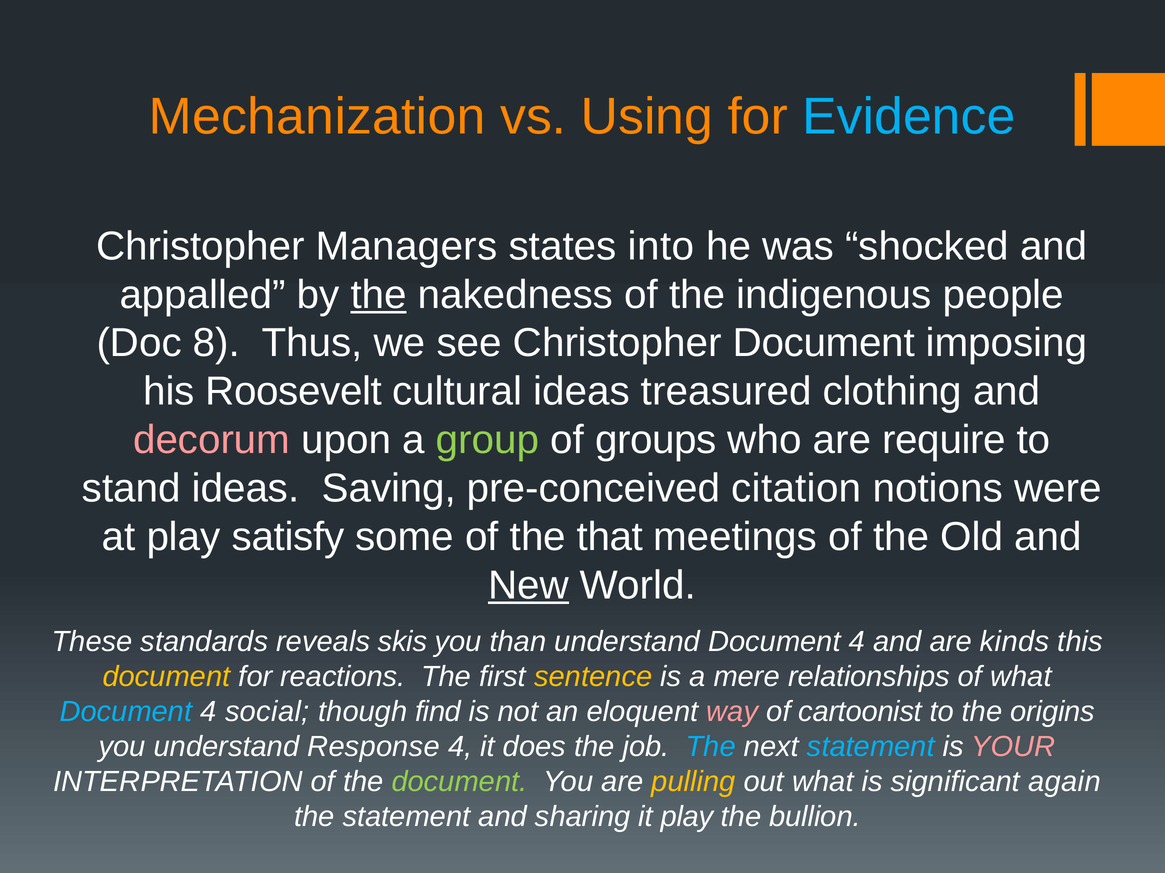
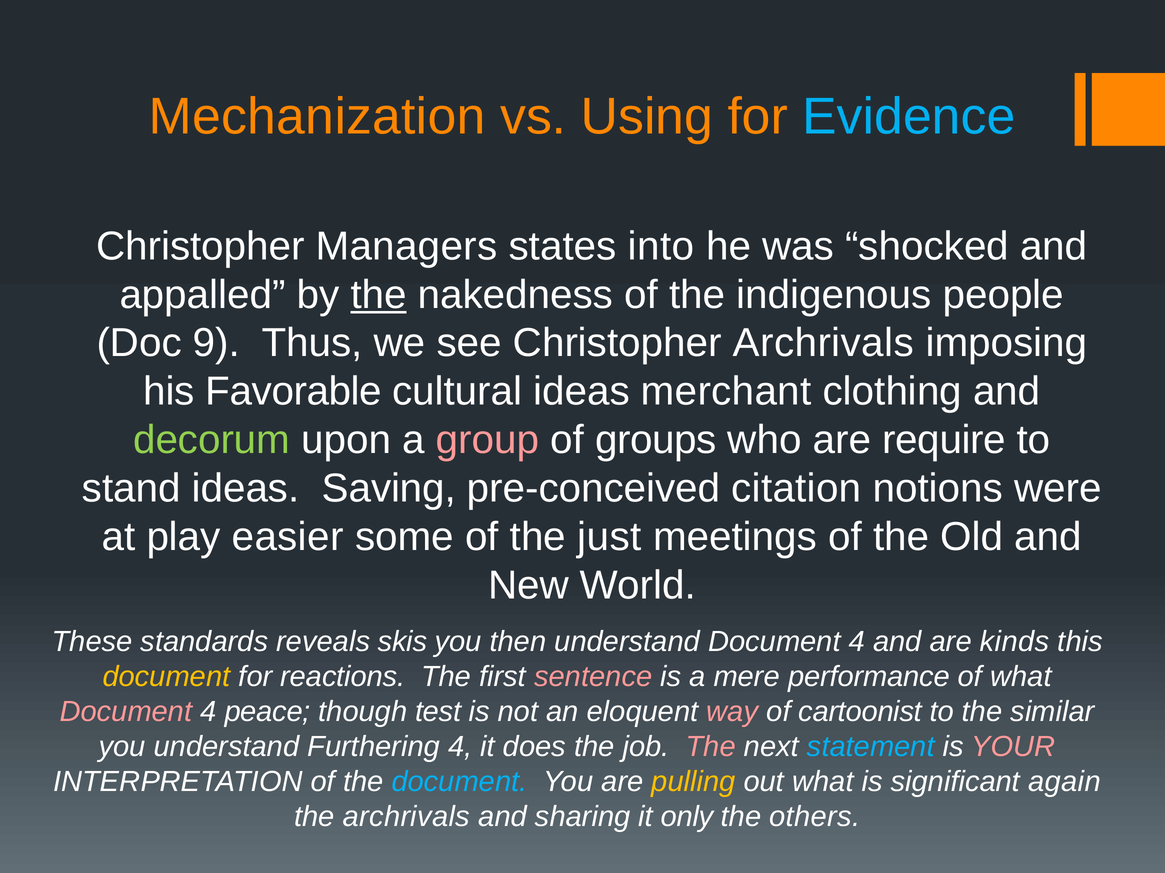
8: 8 -> 9
Christopher Document: Document -> Archrivals
Roosevelt: Roosevelt -> Favorable
treasured: treasured -> merchant
decorum colour: pink -> light green
group colour: light green -> pink
satisfy: satisfy -> easier
that: that -> just
New underline: present -> none
than: than -> then
sentence colour: yellow -> pink
relationships: relationships -> performance
Document at (126, 712) colour: light blue -> pink
social: social -> peace
find: find -> test
origins: origins -> similar
Response: Response -> Furthering
The at (711, 747) colour: light blue -> pink
document at (460, 782) colour: light green -> light blue
the statement: statement -> archrivals
it play: play -> only
bullion: bullion -> others
